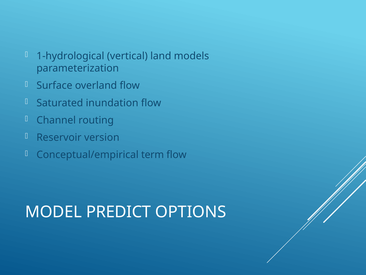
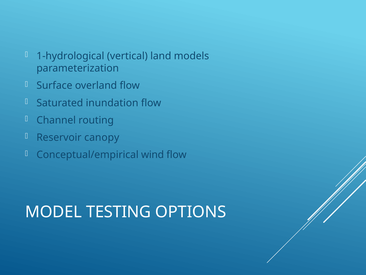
version: version -> canopy
term: term -> wind
PREDICT: PREDICT -> TESTING
